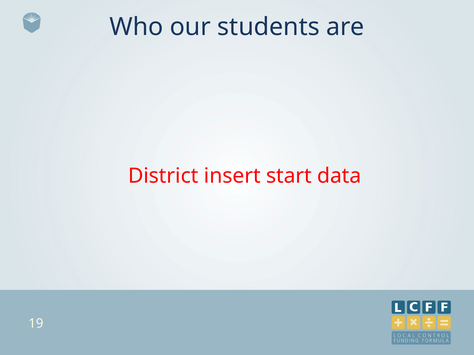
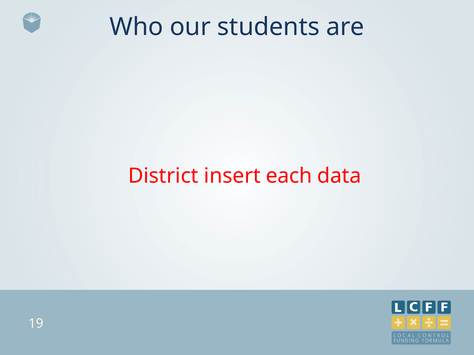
start: start -> each
